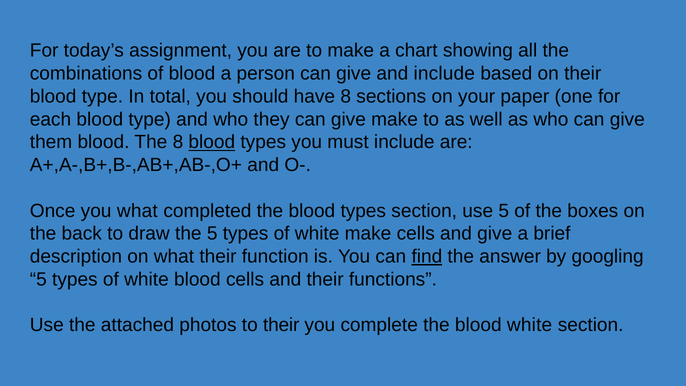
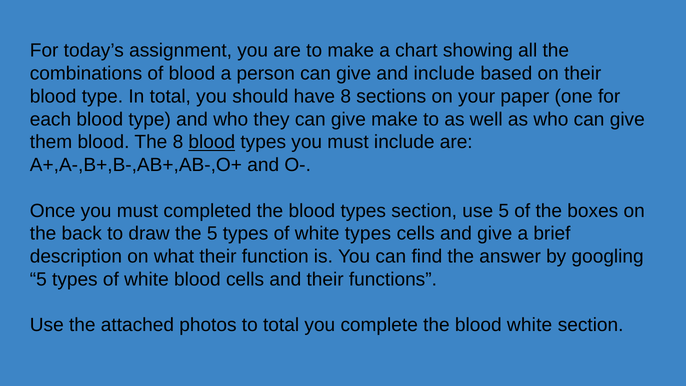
Once you what: what -> must
white make: make -> types
find underline: present -> none
to their: their -> total
